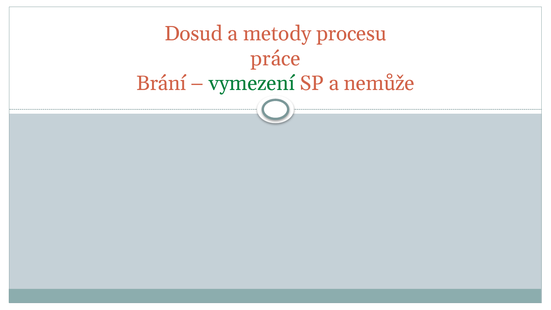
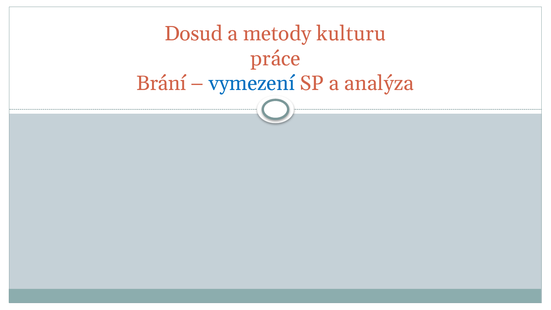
procesu: procesu -> kulturu
vymezení colour: green -> blue
nemůže: nemůže -> analýza
